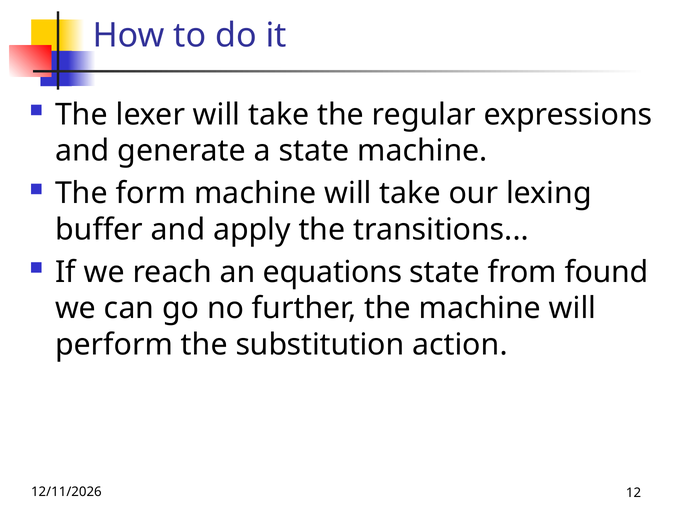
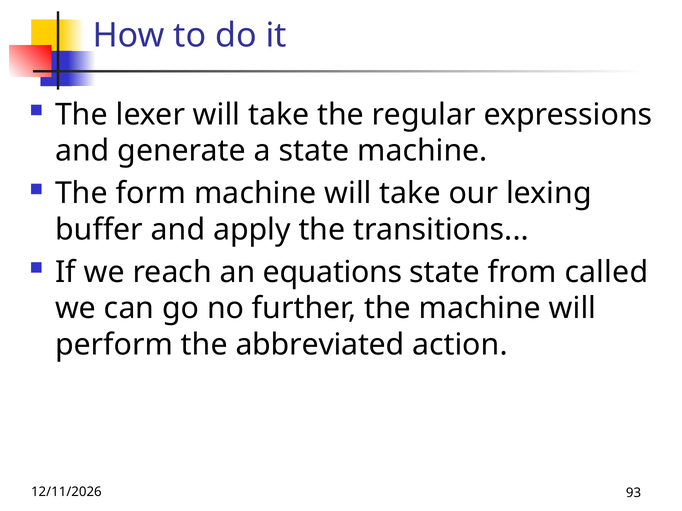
found: found -> called
substitution: substitution -> abbreviated
12: 12 -> 93
